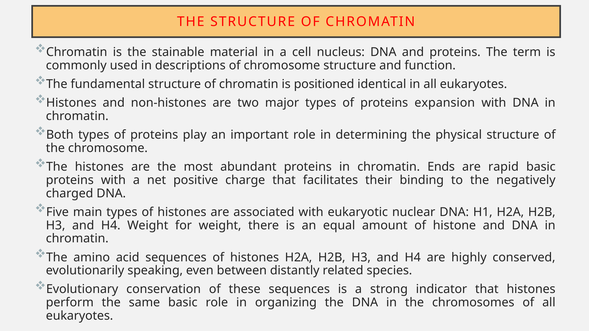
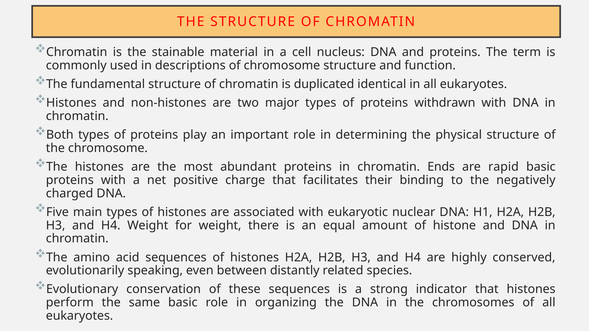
positioned: positioned -> duplicated
expansion: expansion -> withdrawn
